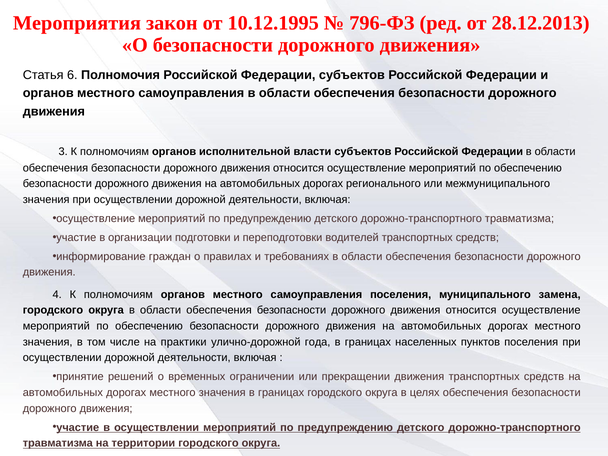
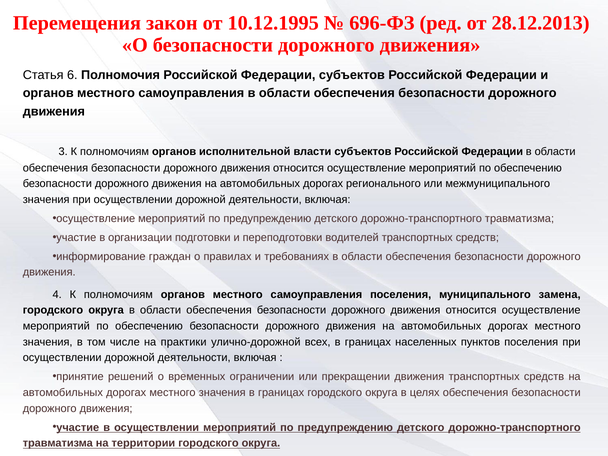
Мероприятия: Мероприятия -> Перемещения
796-ФЗ: 796-ФЗ -> 696-ФЗ
года: года -> всех
